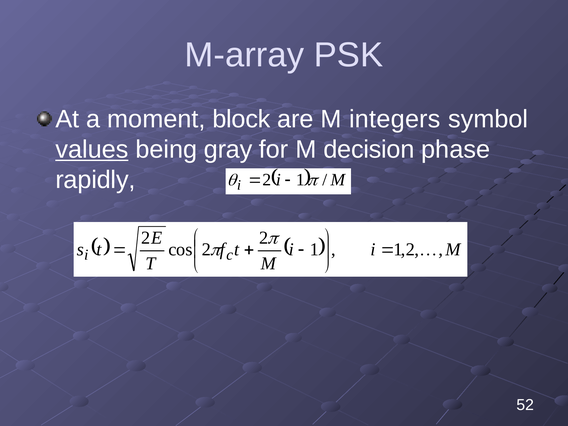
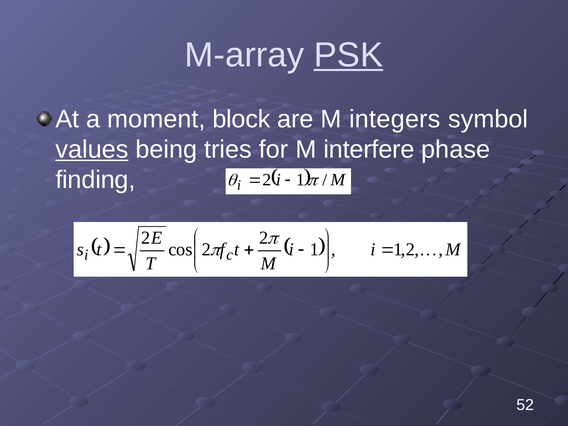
PSK underline: none -> present
gray: gray -> tries
decision: decision -> interfere
rapidly: rapidly -> finding
